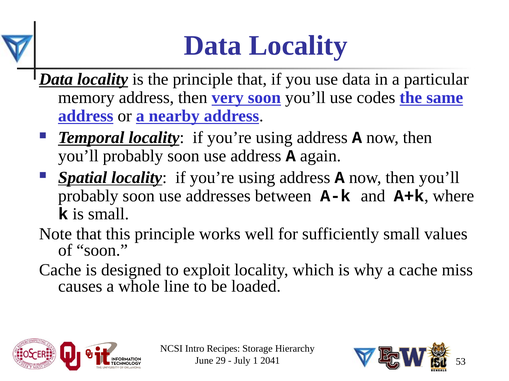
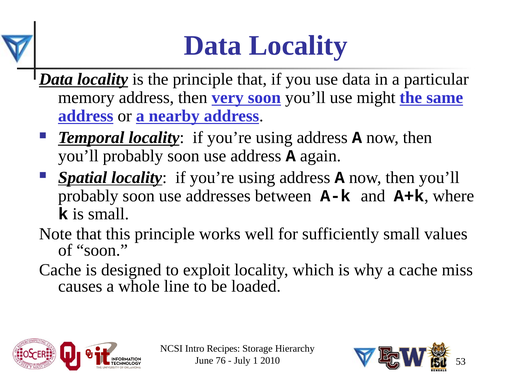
codes: codes -> might
29: 29 -> 76
2041: 2041 -> 2010
